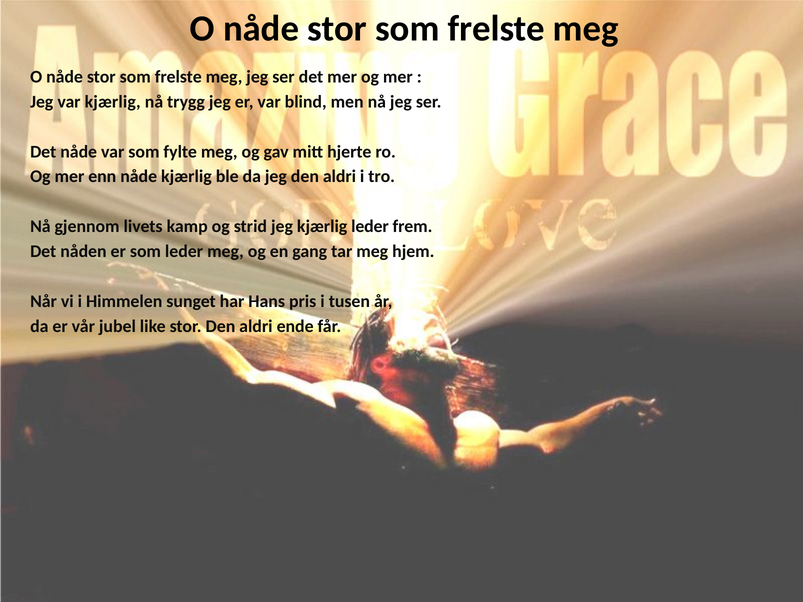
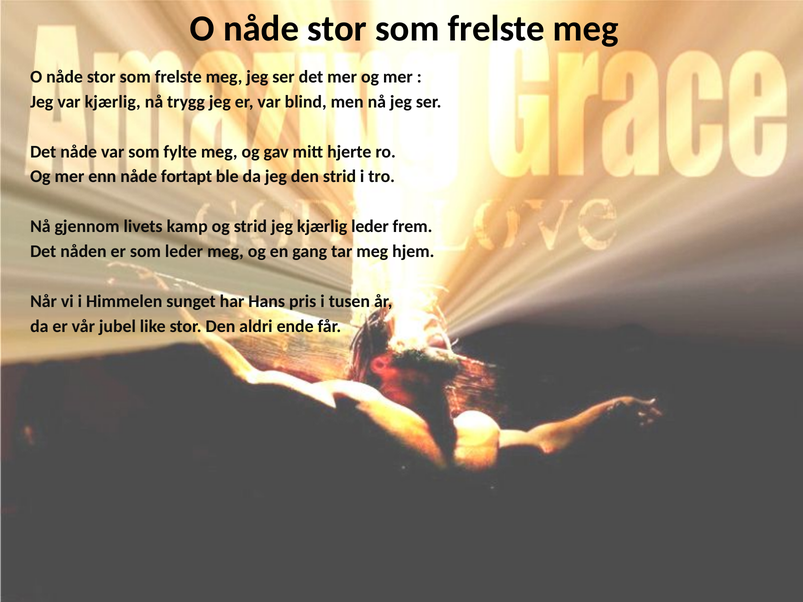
nåde kjærlig: kjærlig -> fortapt
jeg den aldri: aldri -> strid
